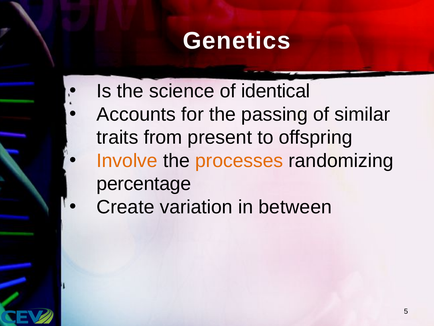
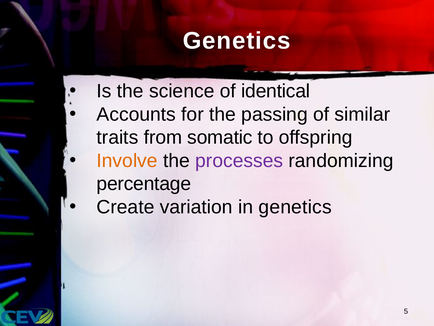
present: present -> somatic
processes colour: orange -> purple
in between: between -> genetics
